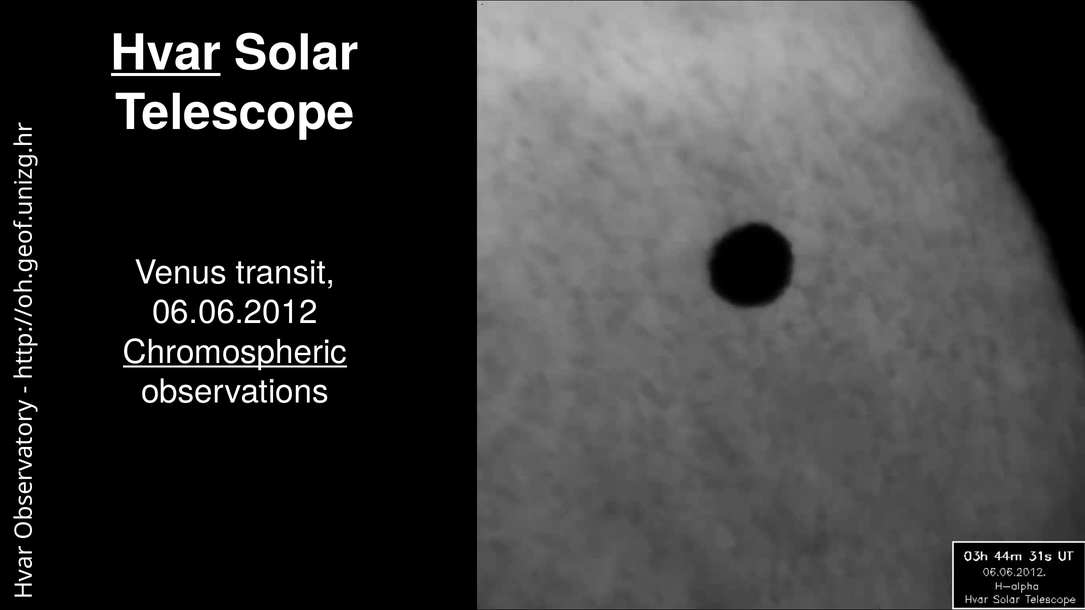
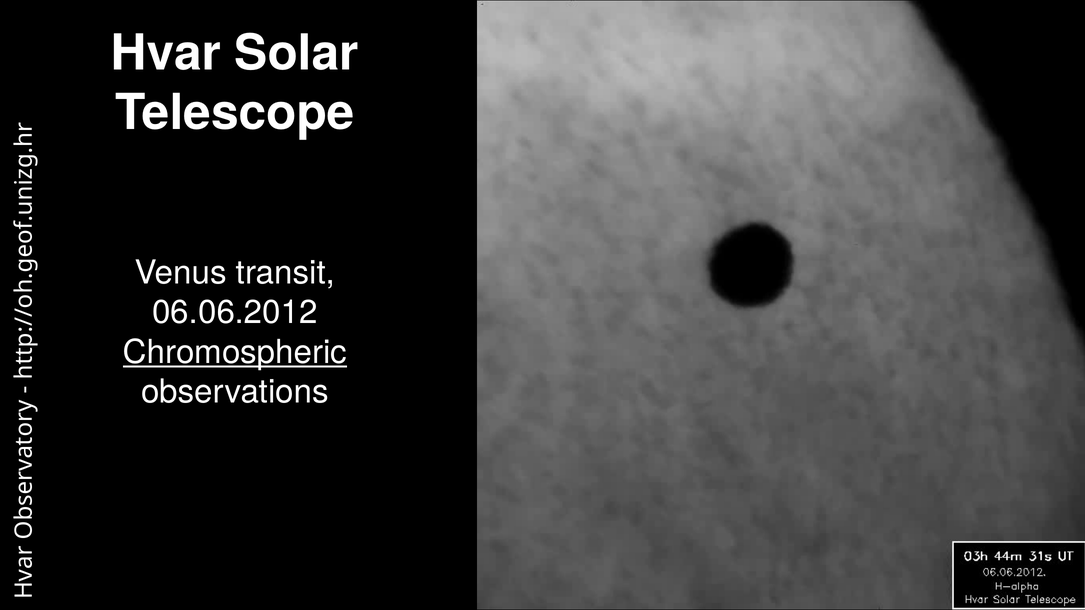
Hvar underline: present -> none
